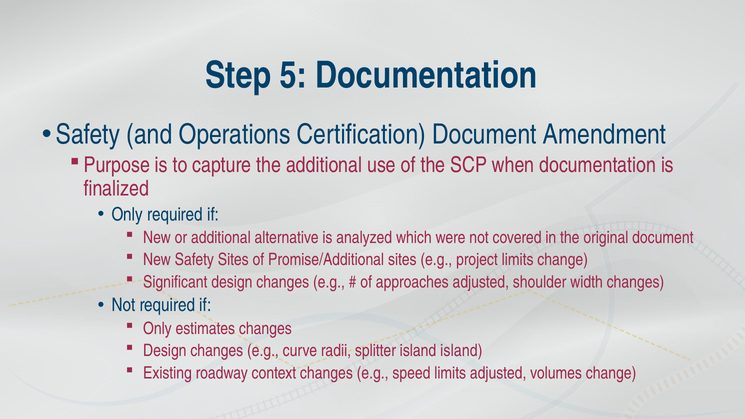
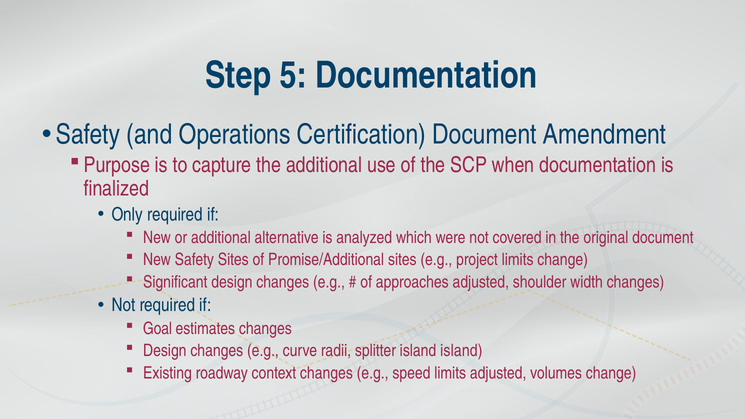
Only at (157, 328): Only -> Goal
